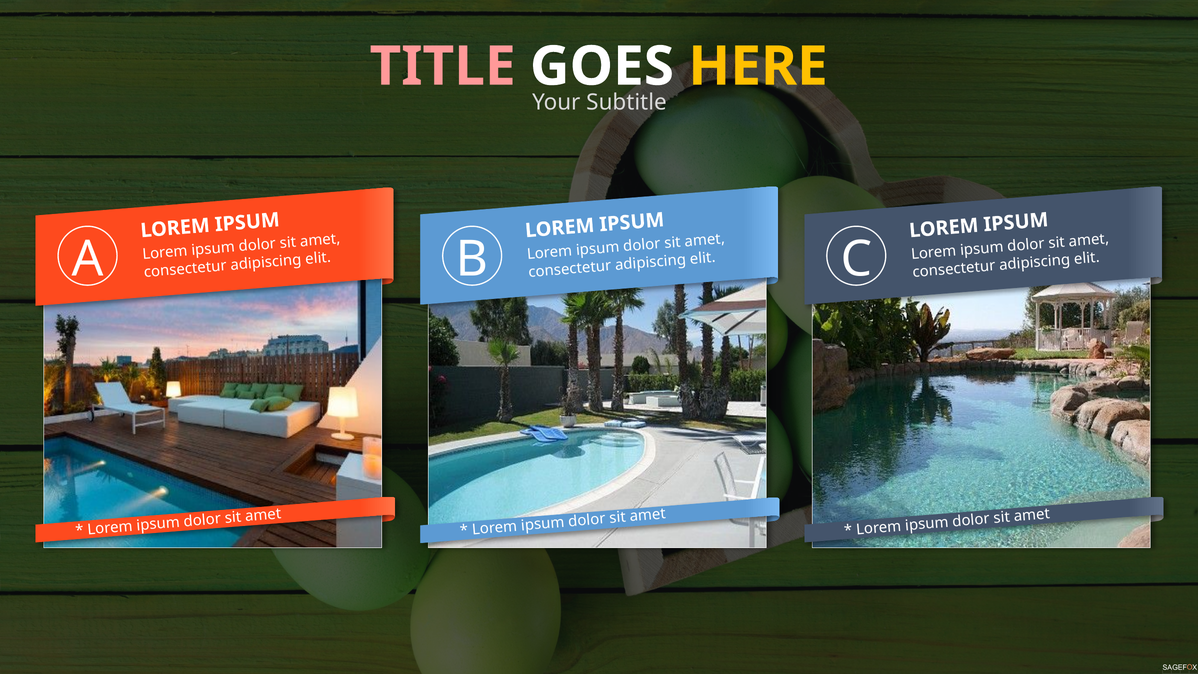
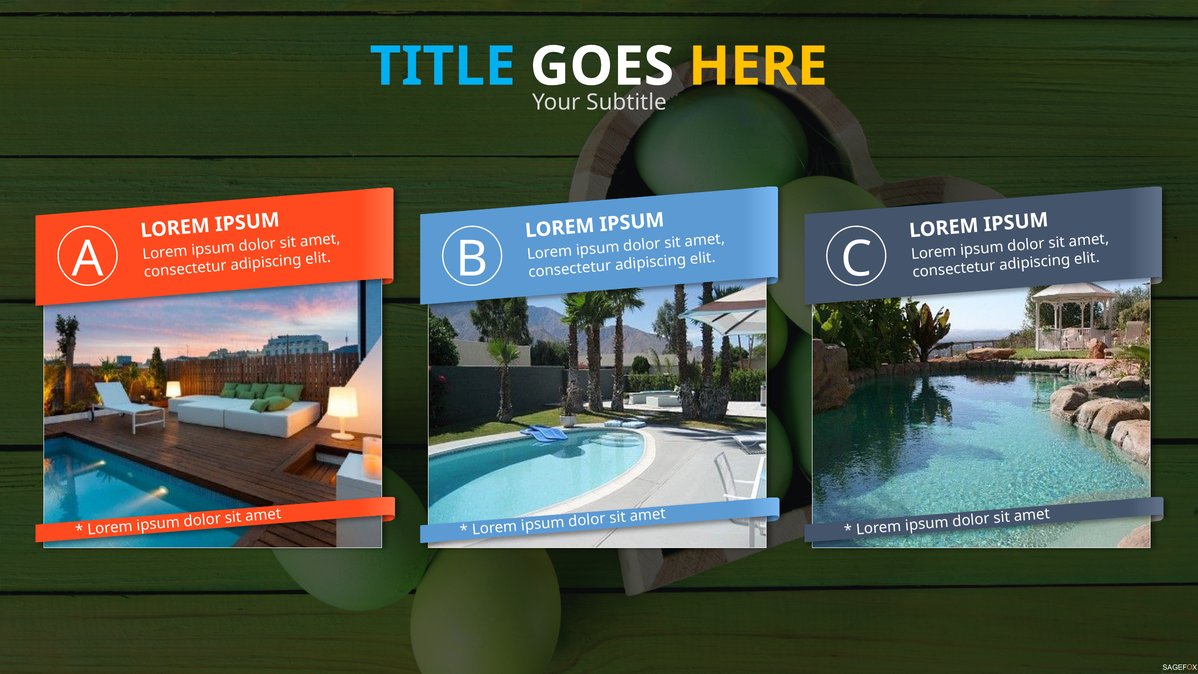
TITLE colour: pink -> light blue
